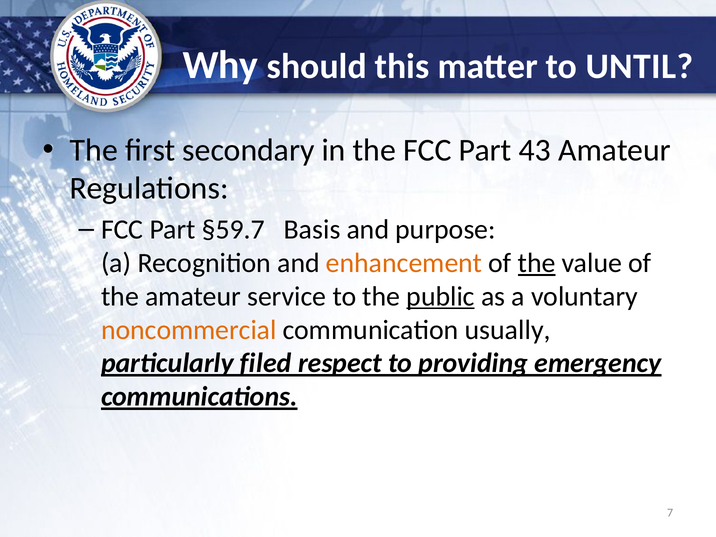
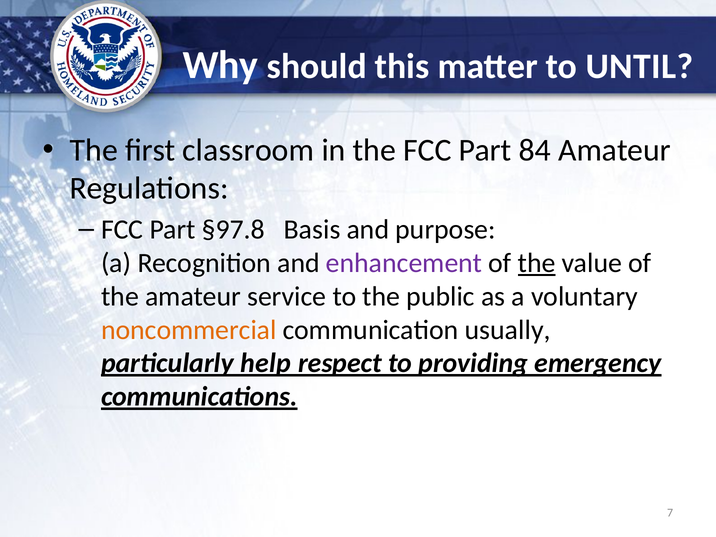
secondary: secondary -> classroom
43: 43 -> 84
§59.7: §59.7 -> §97.8
enhancement colour: orange -> purple
public underline: present -> none
filed: filed -> help
